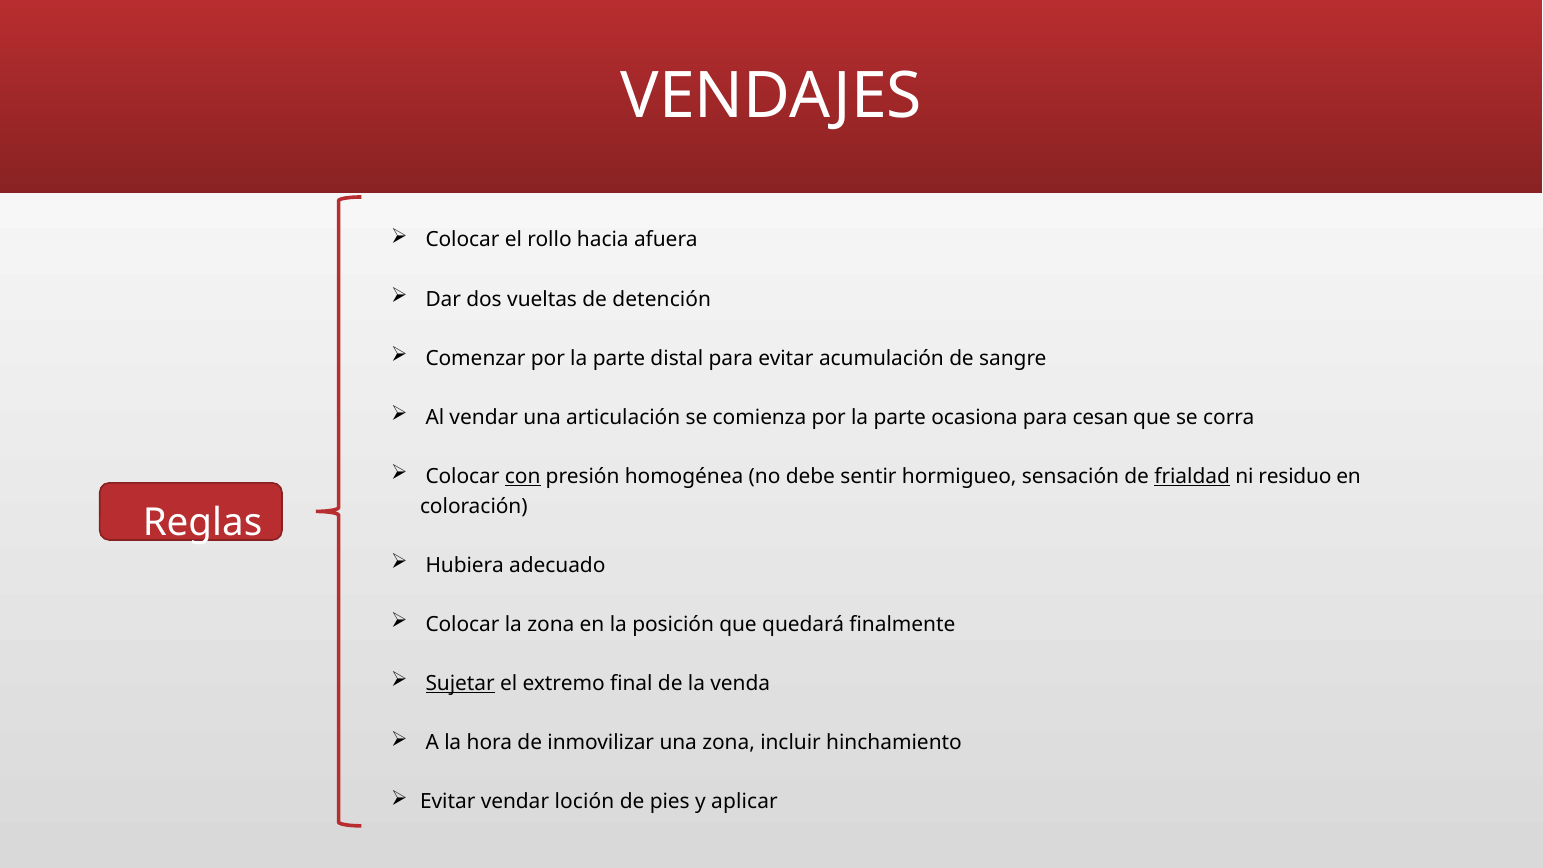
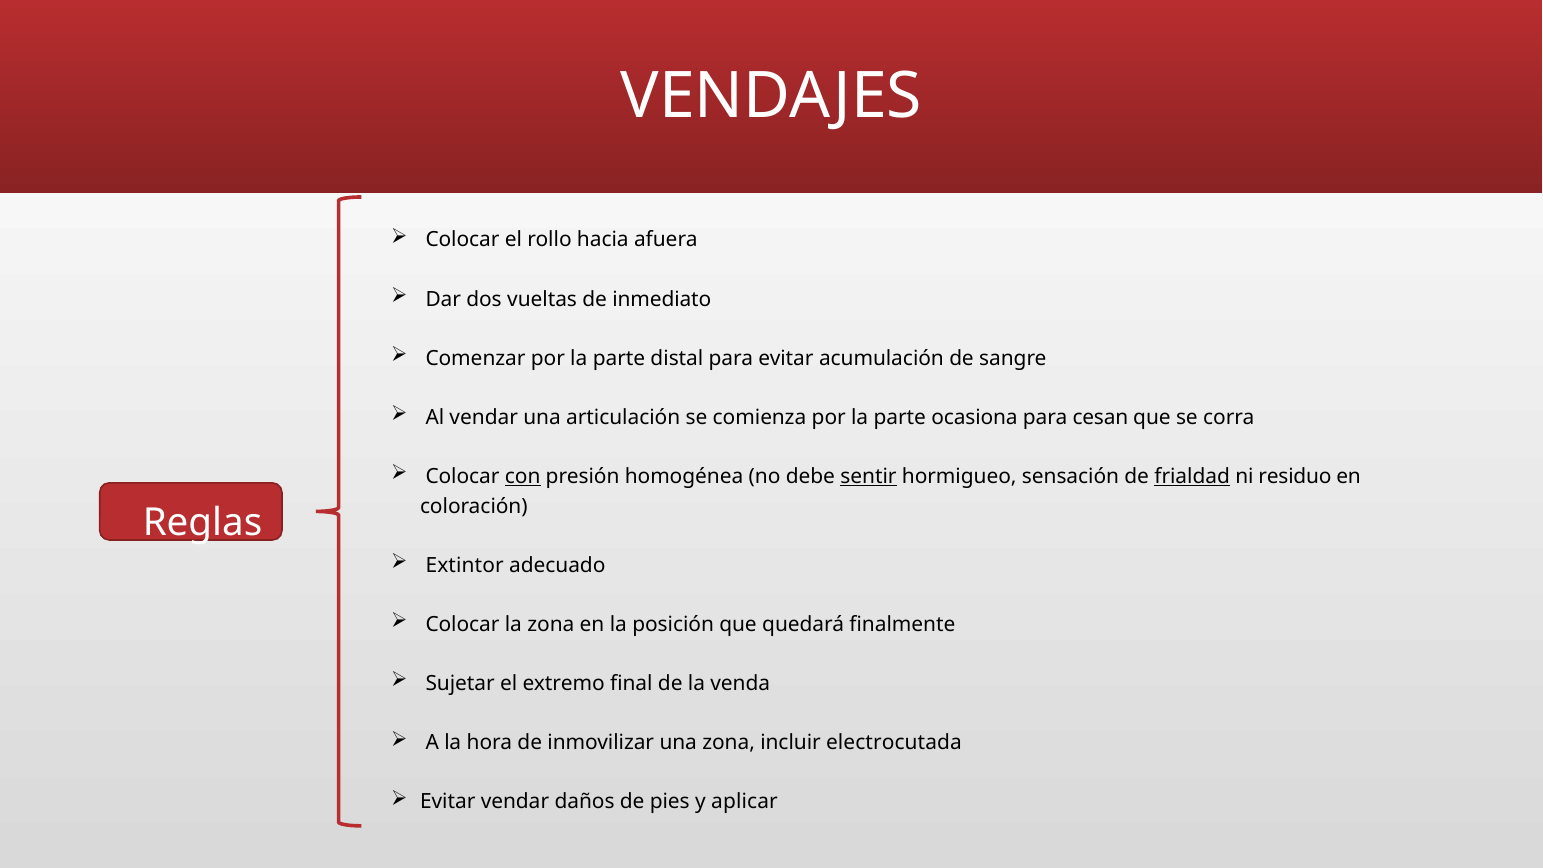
detención: detención -> inmediato
sentir underline: none -> present
Hubiera: Hubiera -> Extintor
Sujetar underline: present -> none
hinchamiento: hinchamiento -> electrocutada
loción: loción -> daños
